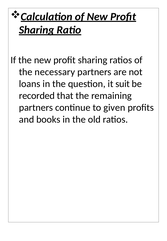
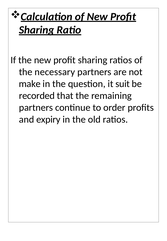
loans: loans -> make
given: given -> order
books: books -> expiry
